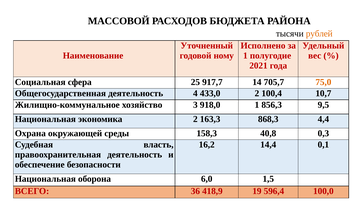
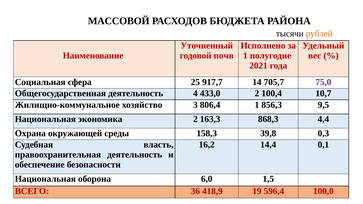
ному: ному -> почв
75,0 colour: orange -> purple
918,0: 918,0 -> 806,4
40,8: 40,8 -> 39,8
